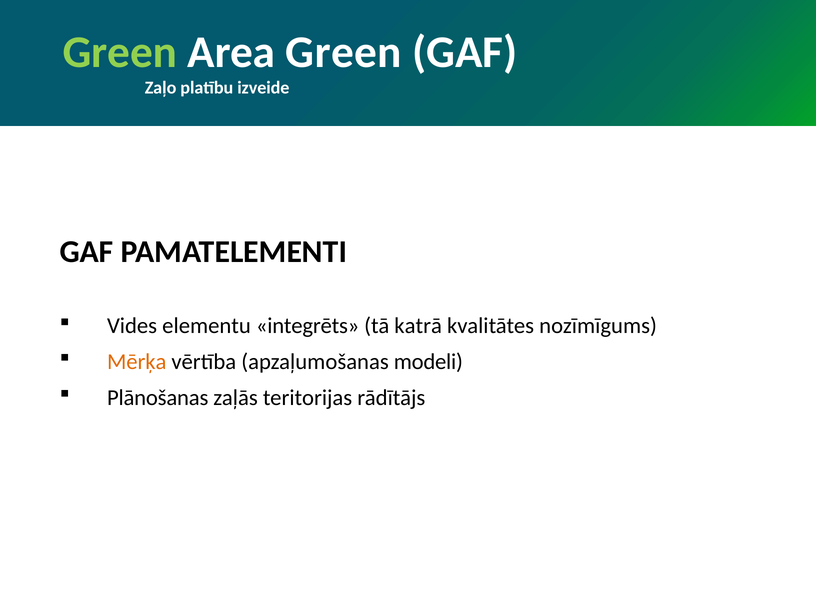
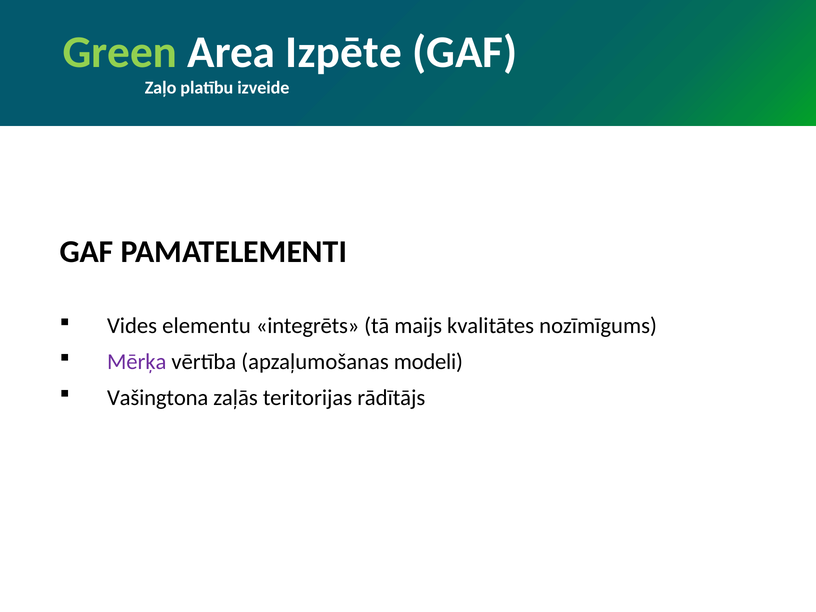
Area Green: Green -> Izpēte
katrā: katrā -> maijs
Mērķa colour: orange -> purple
Plānošanas: Plānošanas -> Vašingtona
